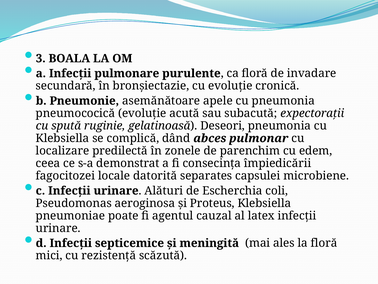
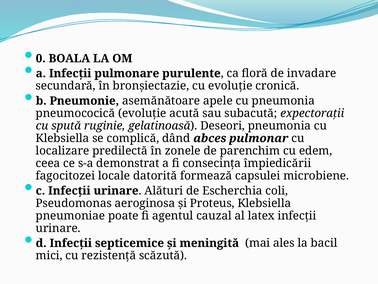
3: 3 -> 0
separates: separates -> formează
la floră: floră -> bacil
